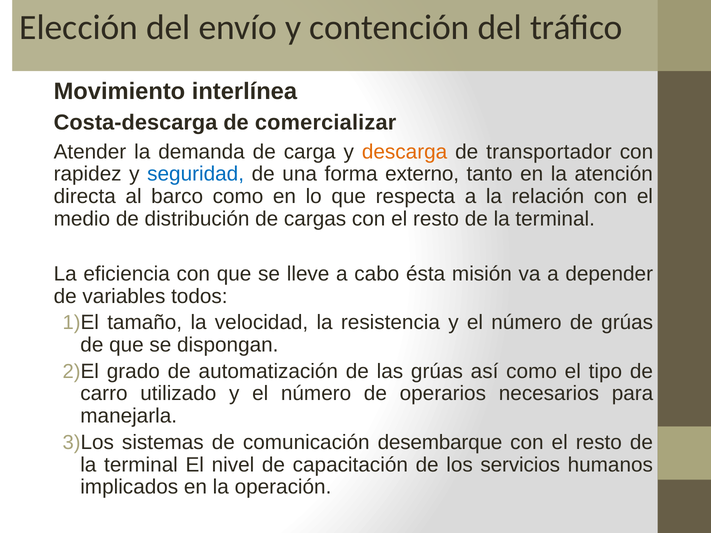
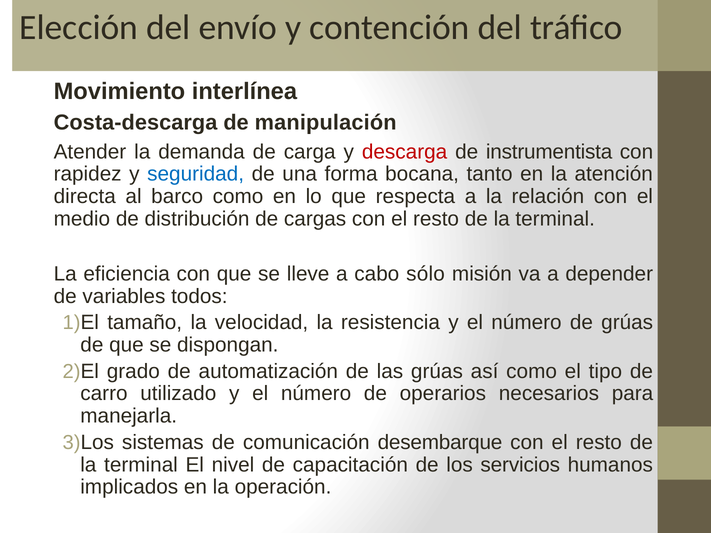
comercializar: comercializar -> manipulación
descarga colour: orange -> red
transportador: transportador -> instrumentista
externo: externo -> bocana
ésta: ésta -> sólo
